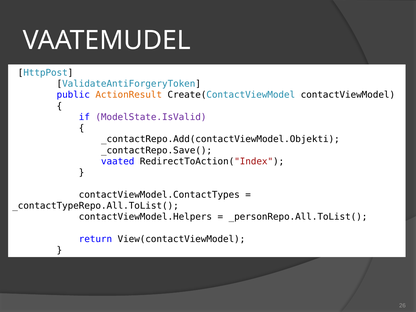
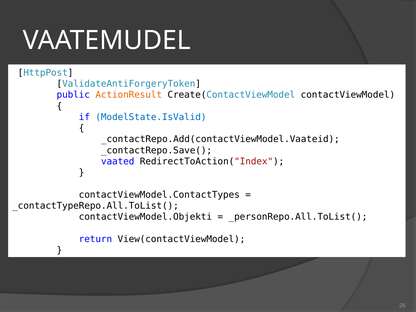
ModelState.IsValid colour: purple -> blue
_contactRepo.Add(contactViewModel.Objekti: _contactRepo.Add(contactViewModel.Objekti -> _contactRepo.Add(contactViewModel.Vaateid
contactViewModel.Helpers: contactViewModel.Helpers -> contactViewModel.Objekti
